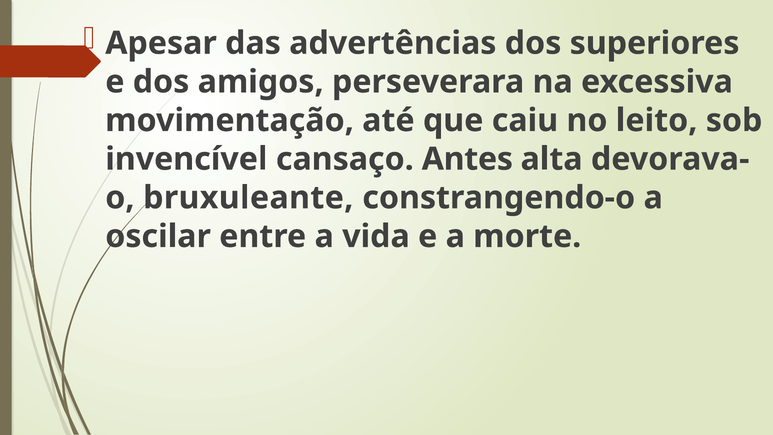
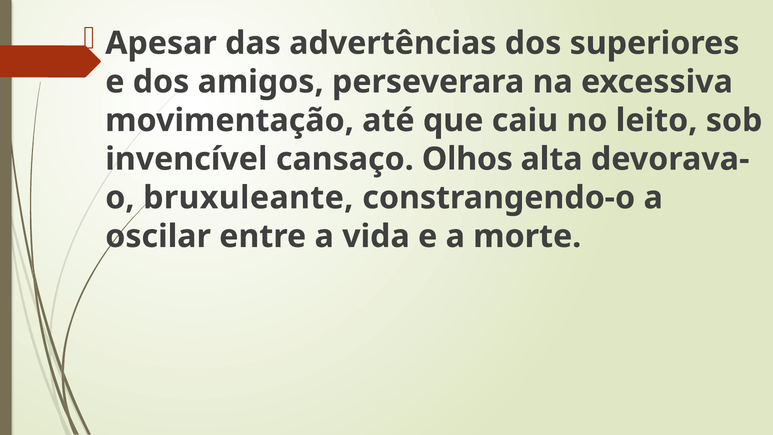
Antes: Antes -> Olhos
